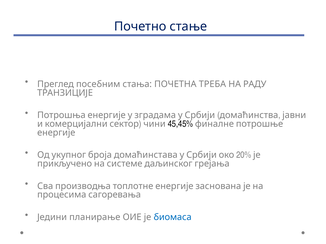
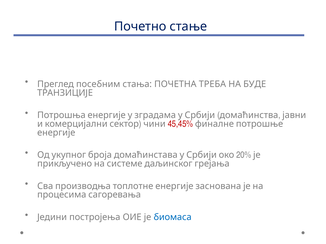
РАДУ: РАДУ -> БУДЕ
45,45% colour: black -> red
планирање: планирање -> постројења
